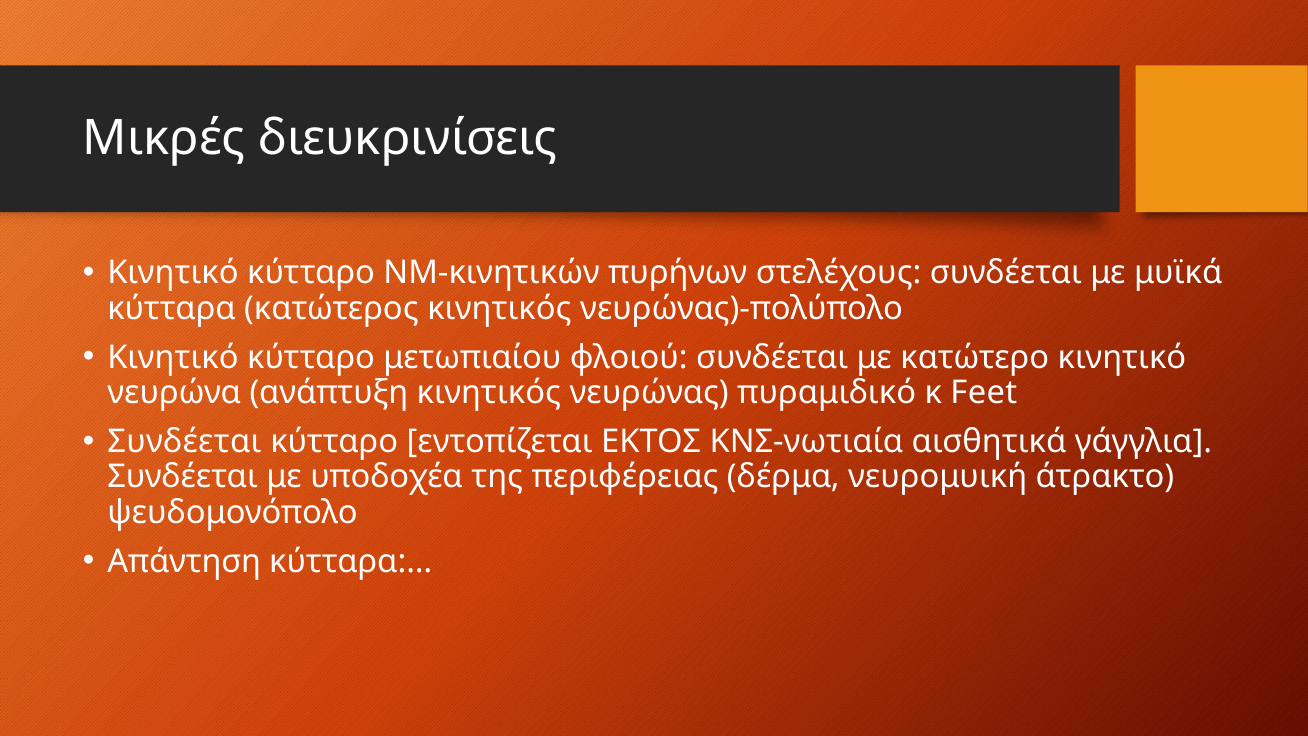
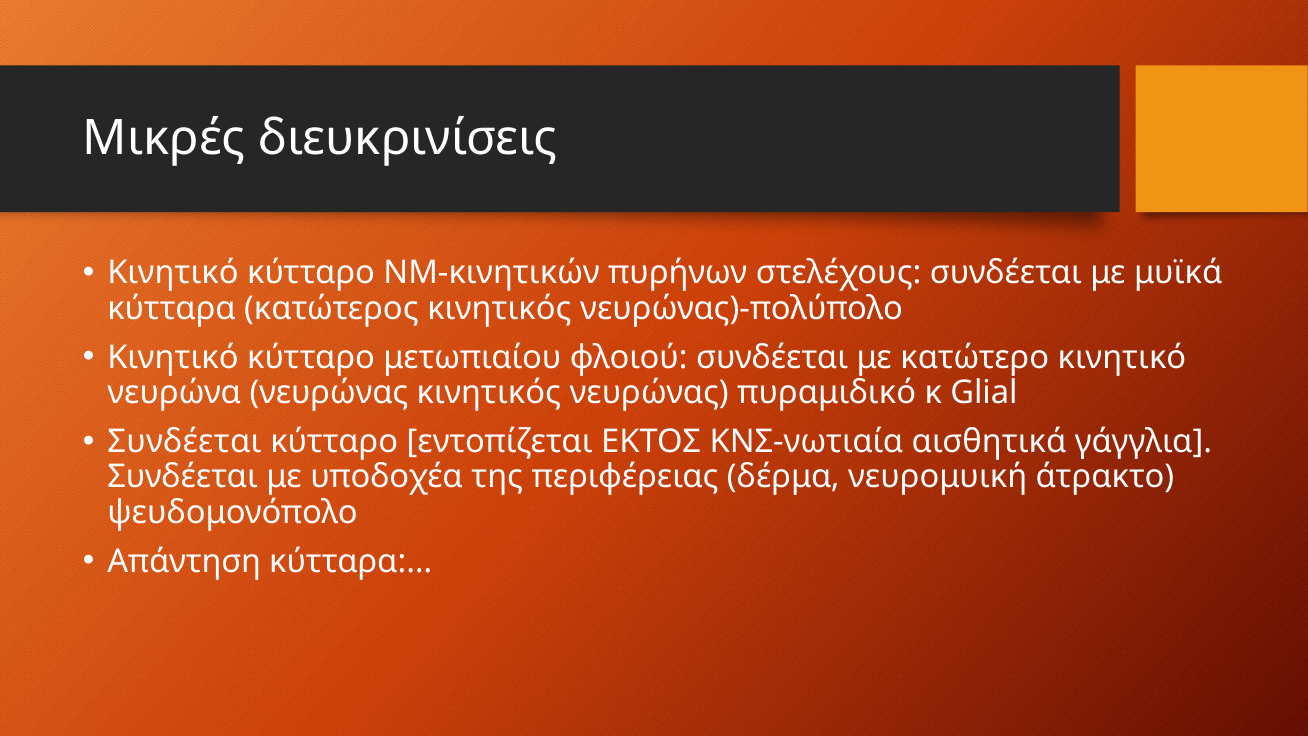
νευρώνα ανάπτυξη: ανάπτυξη -> νευρώνας
Feet: Feet -> Glial
